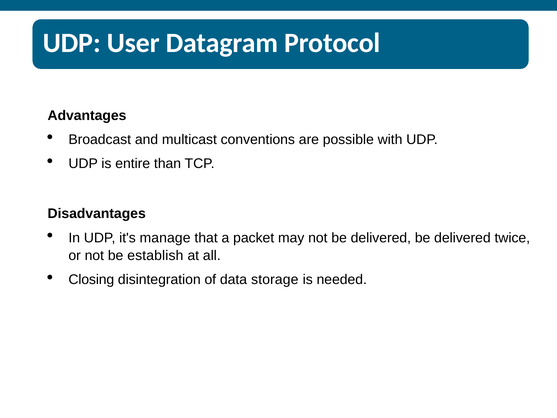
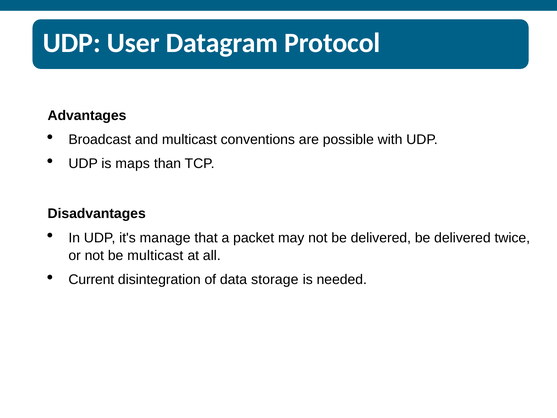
entire: entire -> maps
be establish: establish -> multicast
Closing: Closing -> Current
